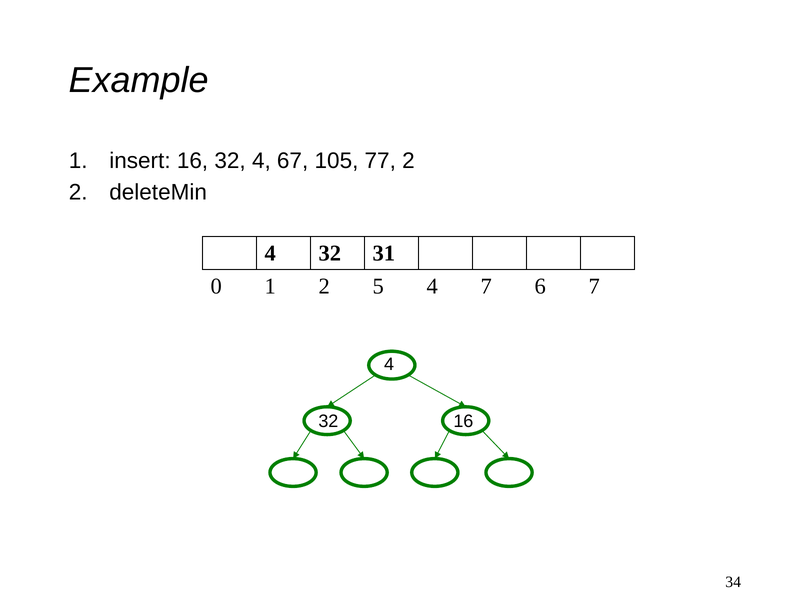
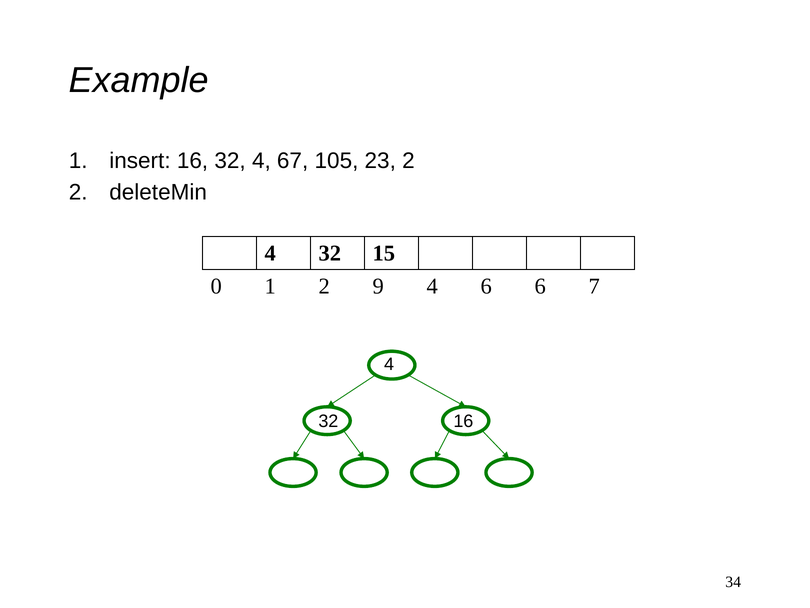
77: 77 -> 23
31: 31 -> 15
5: 5 -> 9
4 7: 7 -> 6
